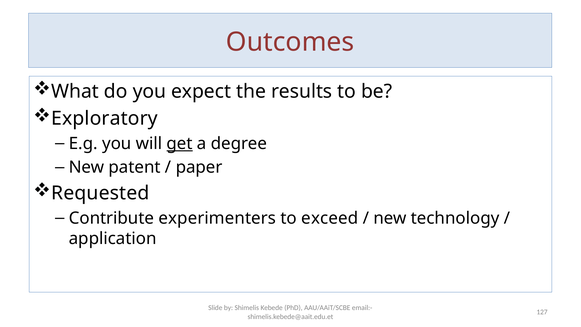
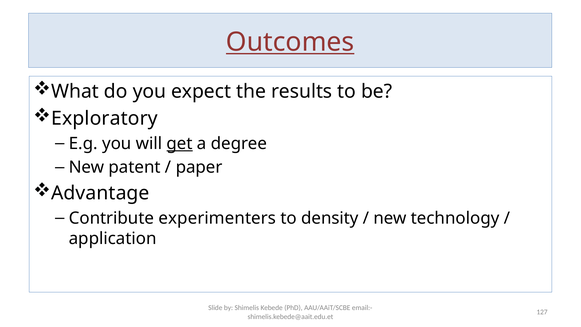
Outcomes underline: none -> present
Requested: Requested -> Advantage
exceed: exceed -> density
